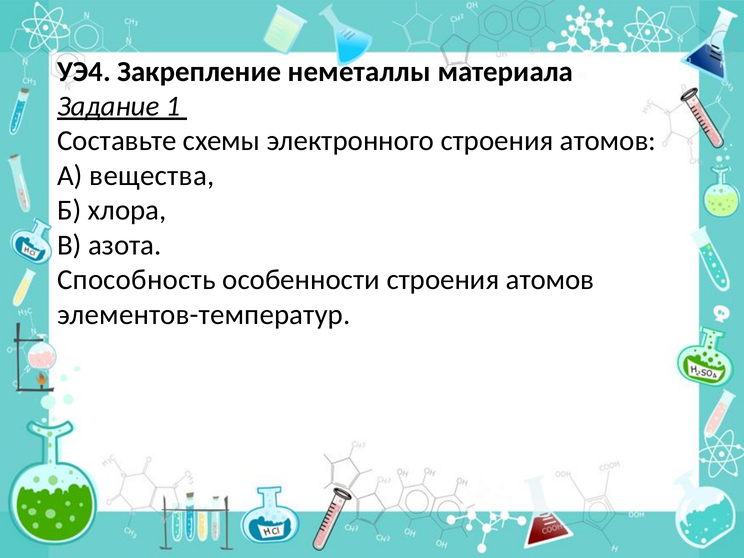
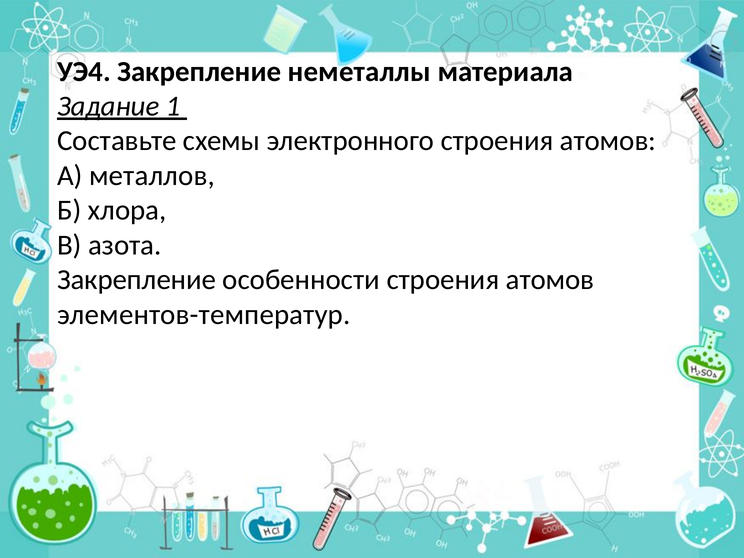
вещества: вещества -> металлов
Способность at (136, 280): Способность -> Закрепление
